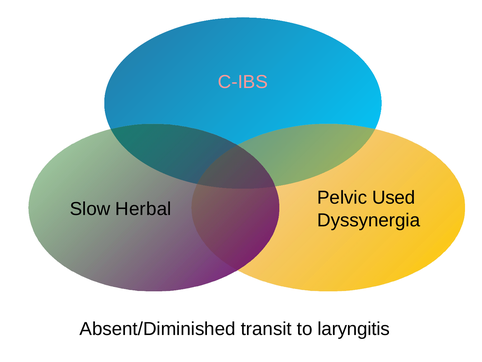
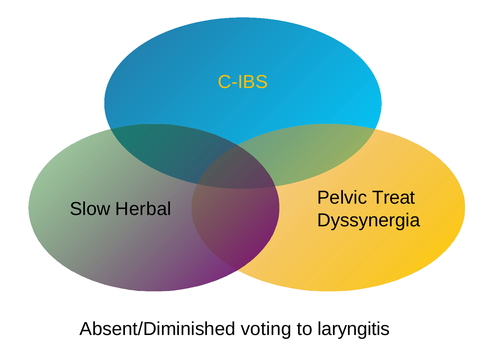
C-IBS colour: pink -> yellow
Used: Used -> Treat
transit: transit -> voting
